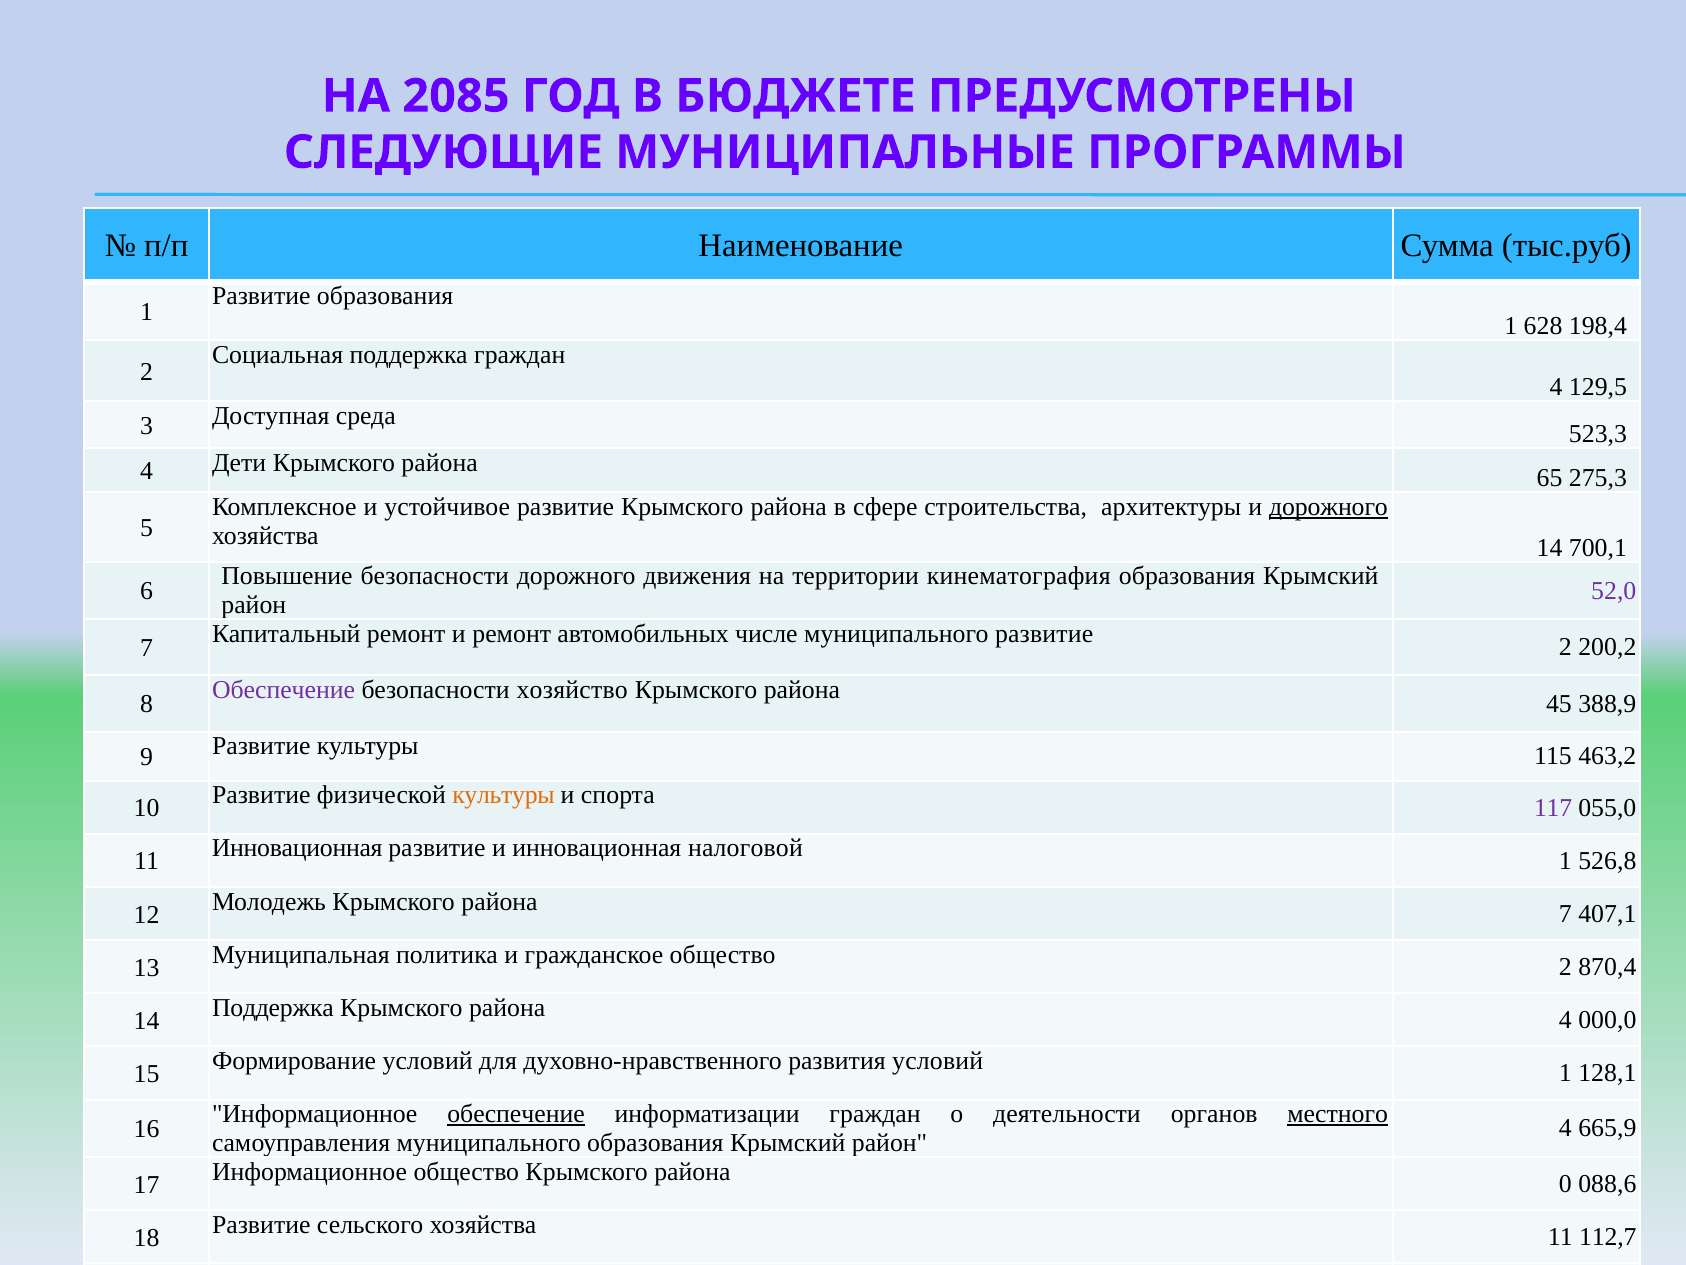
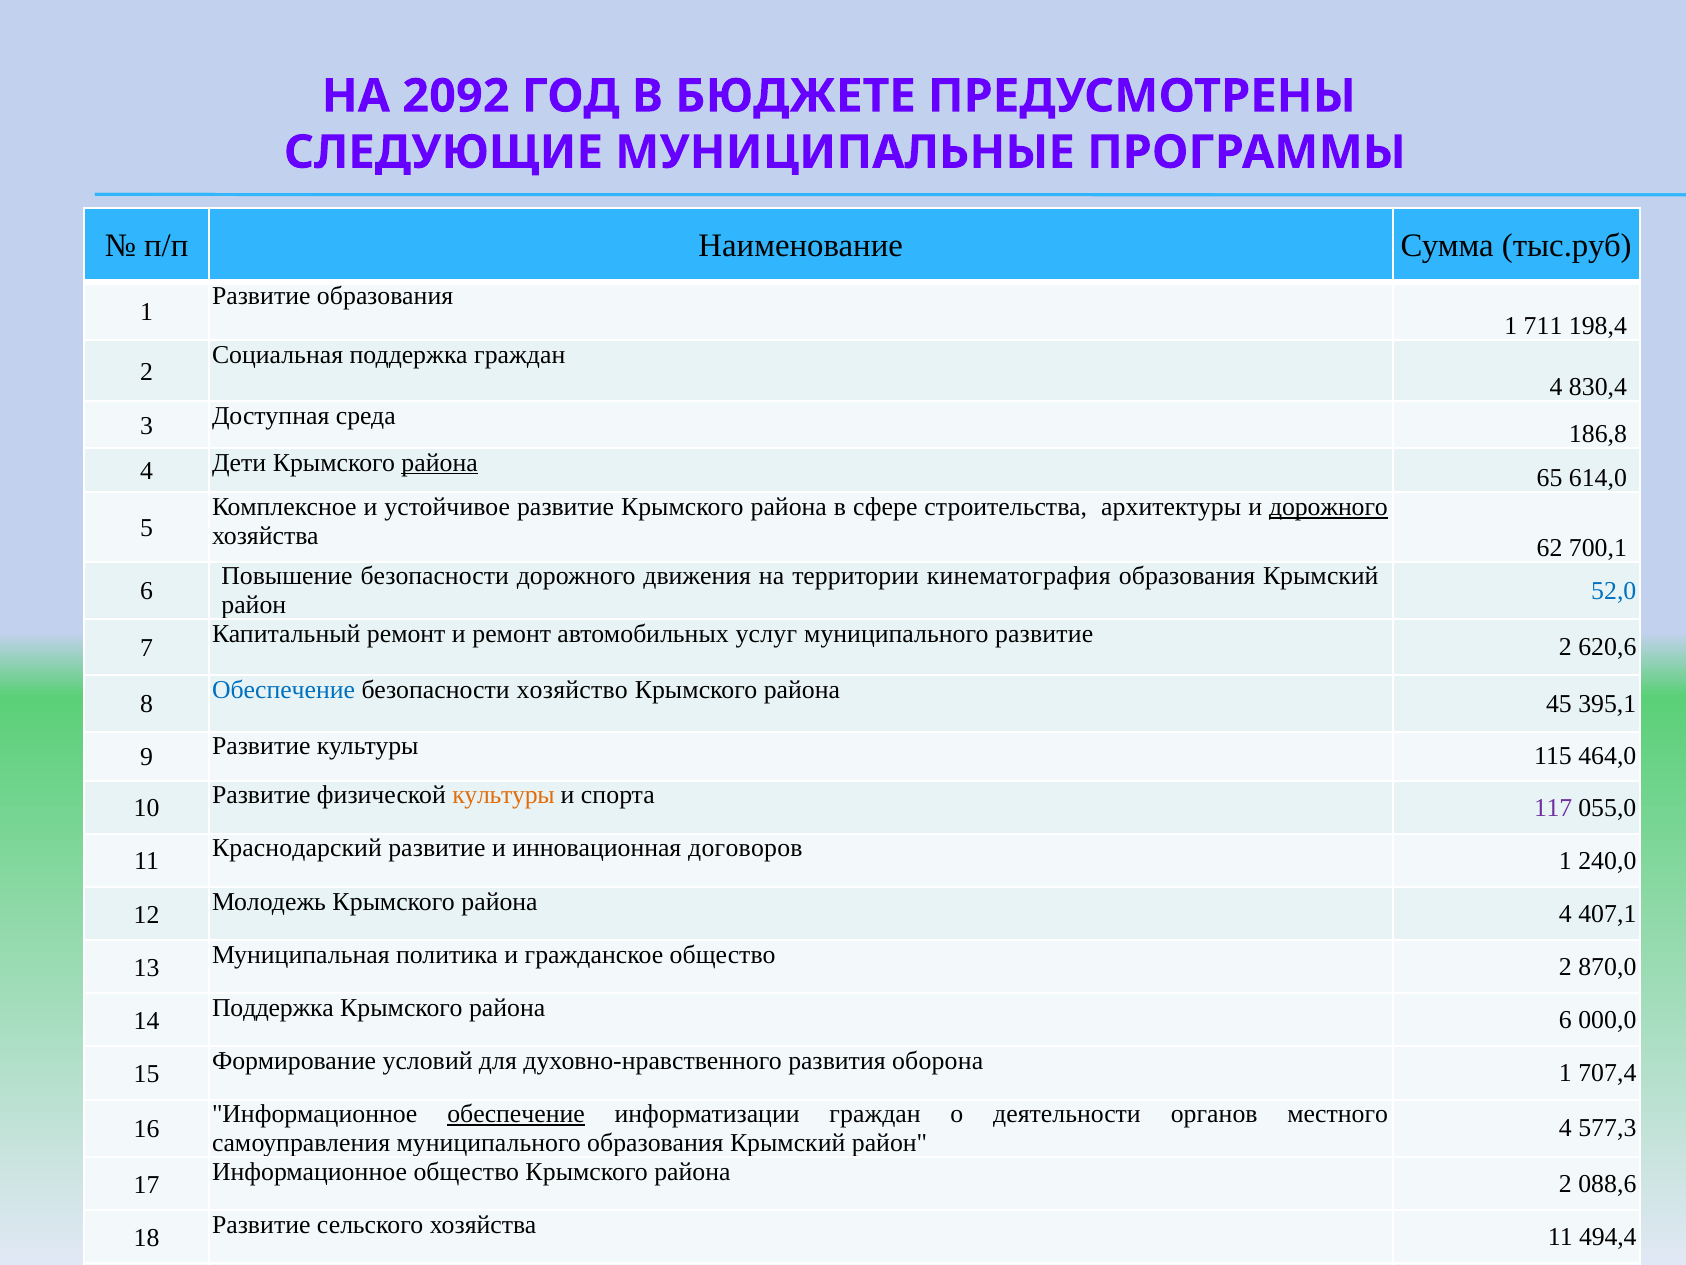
2085: 2085 -> 2092
628: 628 -> 711
129,5: 129,5 -> 830,4
523,3: 523,3 -> 186,8
района at (440, 462) underline: none -> present
275,3: 275,3 -> 614,0
хозяйства 14: 14 -> 62
52,0 at (1614, 590) colour: purple -> blue
числе: числе -> услуг
200,2: 200,2 -> 620,6
Обеспечение at (284, 690) colour: purple -> blue
388,9: 388,9 -> 395,1
463,2: 463,2 -> 464,0
Инновационная at (297, 848): Инновационная -> Краснодарский
налоговой: налоговой -> договоров
526,8: 526,8 -> 240,0
Молодежь Крымского района 7: 7 -> 4
870,4: 870,4 -> 870,0
района 4: 4 -> 6
развития условий: условий -> оборона
128,1: 128,1 -> 707,4
местного underline: present -> none
665,9: 665,9 -> 577,3
района 0: 0 -> 2
112,7: 112,7 -> 494,4
